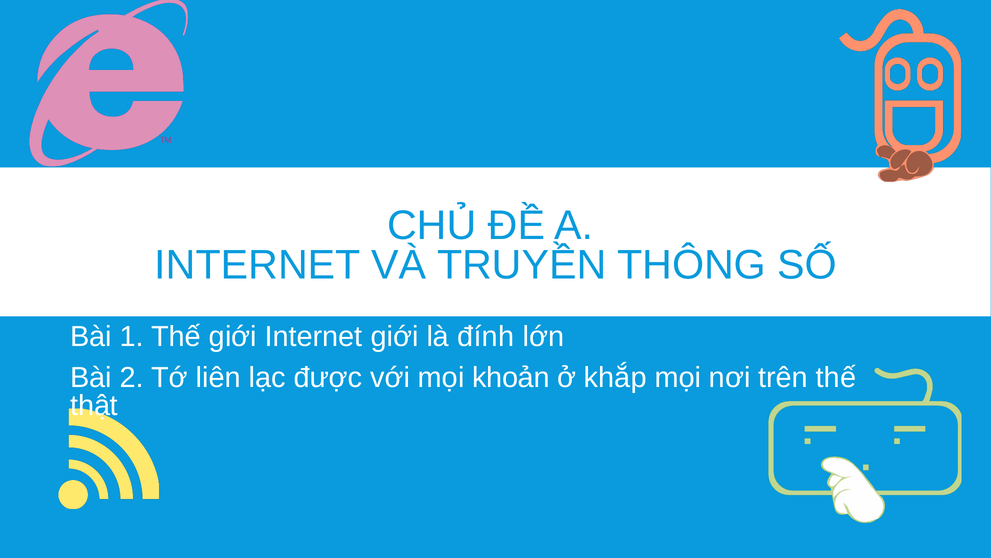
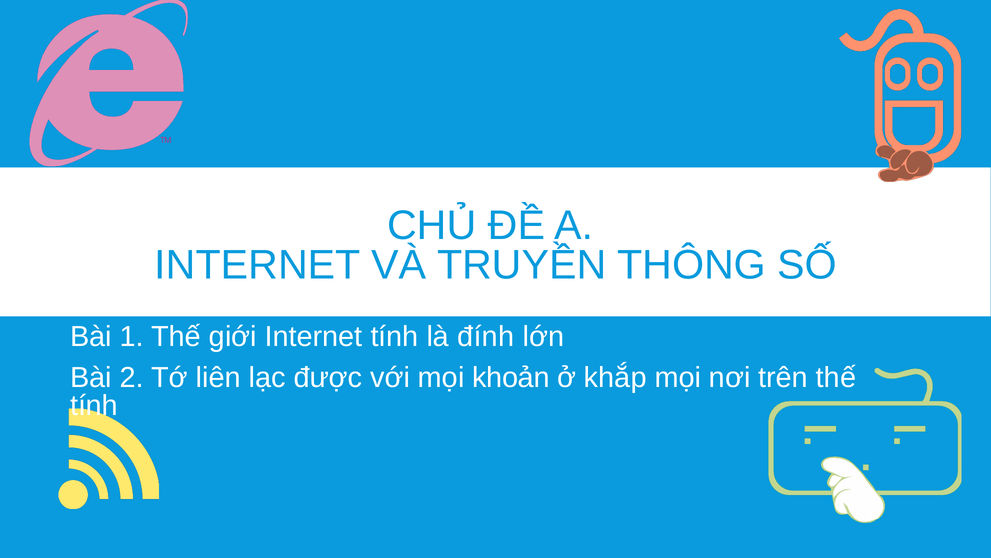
Internet giới: giới -> tính
thật at (94, 406): thật -> tính
